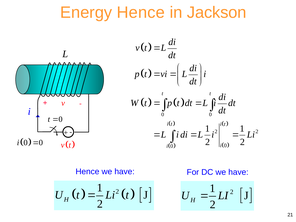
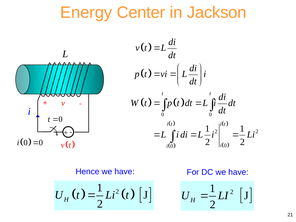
Energy Hence: Hence -> Center
